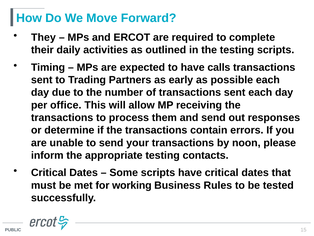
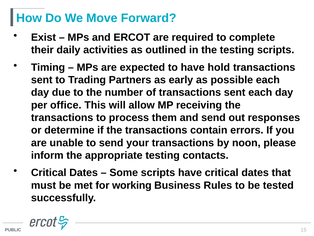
They: They -> Exist
calls: calls -> hold
